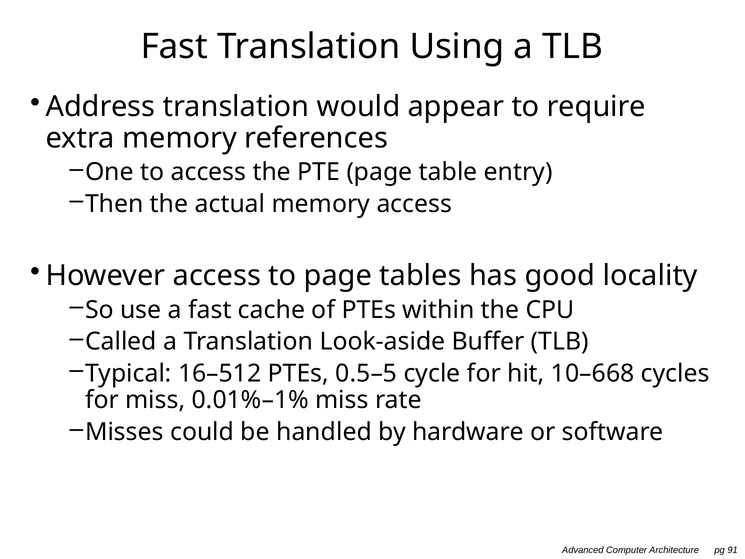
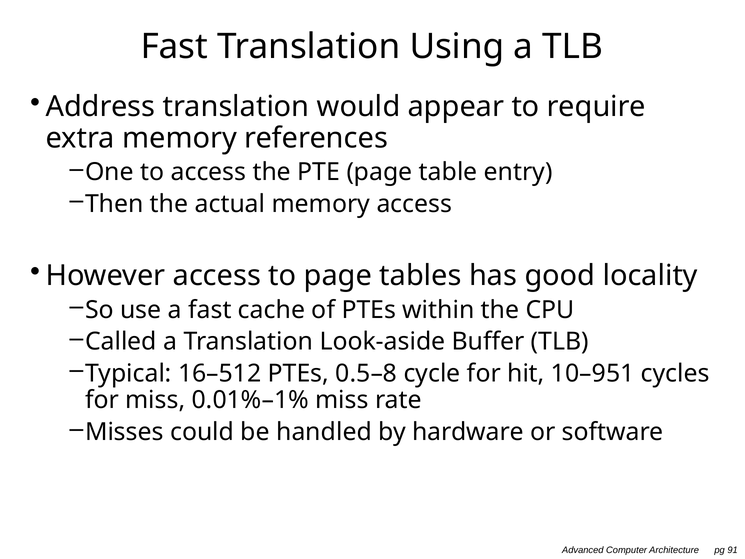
0.5–5: 0.5–5 -> 0.5–8
10–668: 10–668 -> 10–951
